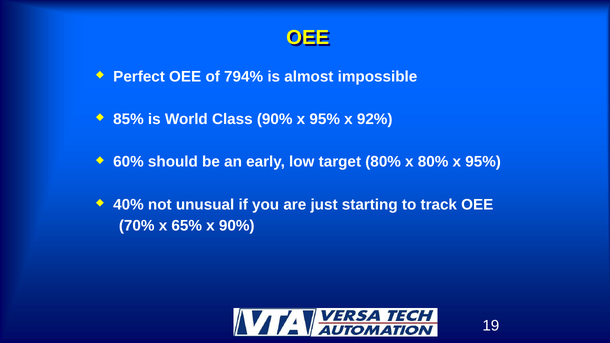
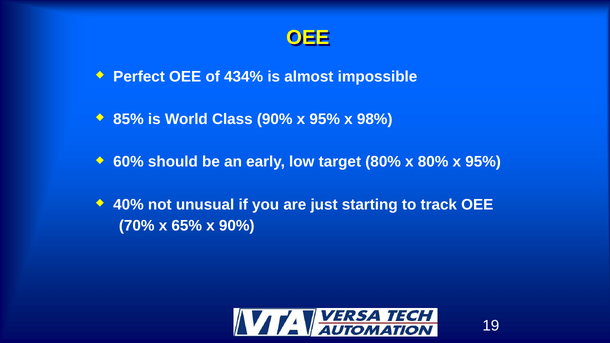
794%: 794% -> 434%
92%: 92% -> 98%
